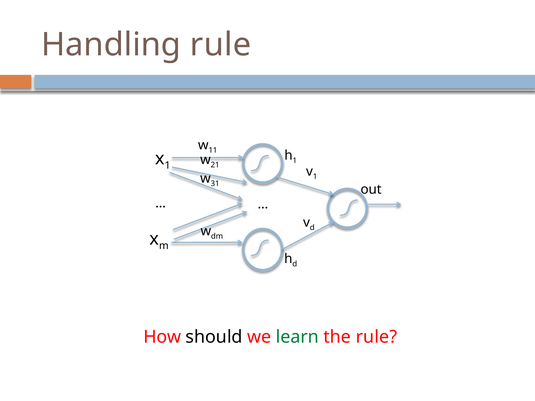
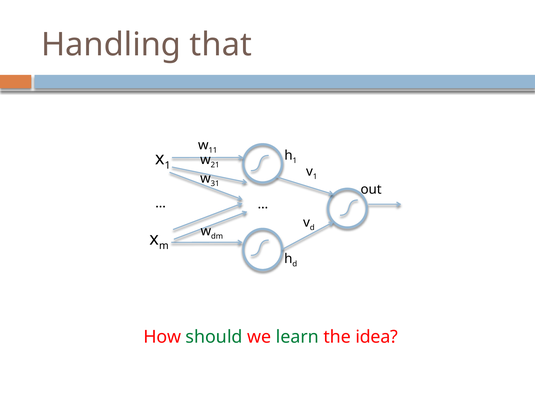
Handling rule: rule -> that
should colour: black -> green
the rule: rule -> idea
